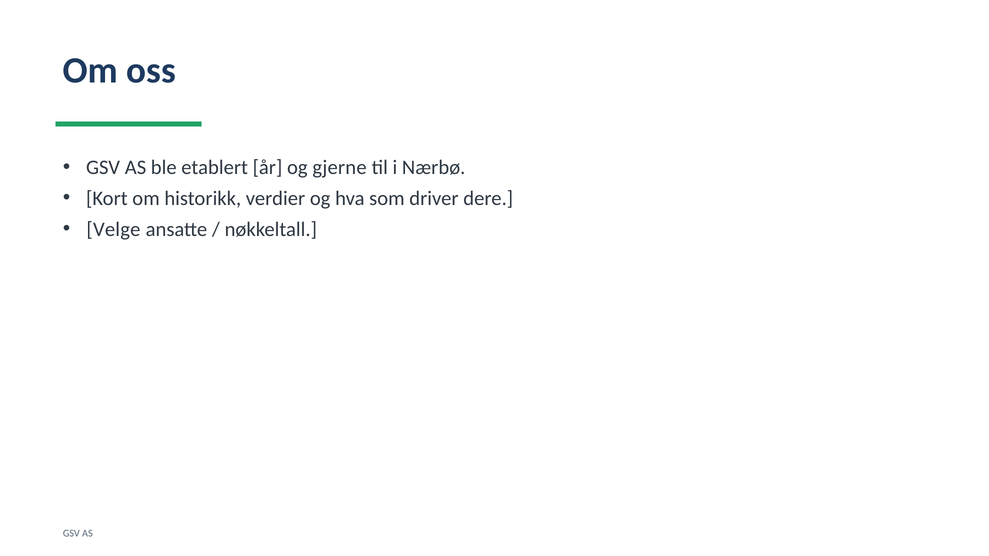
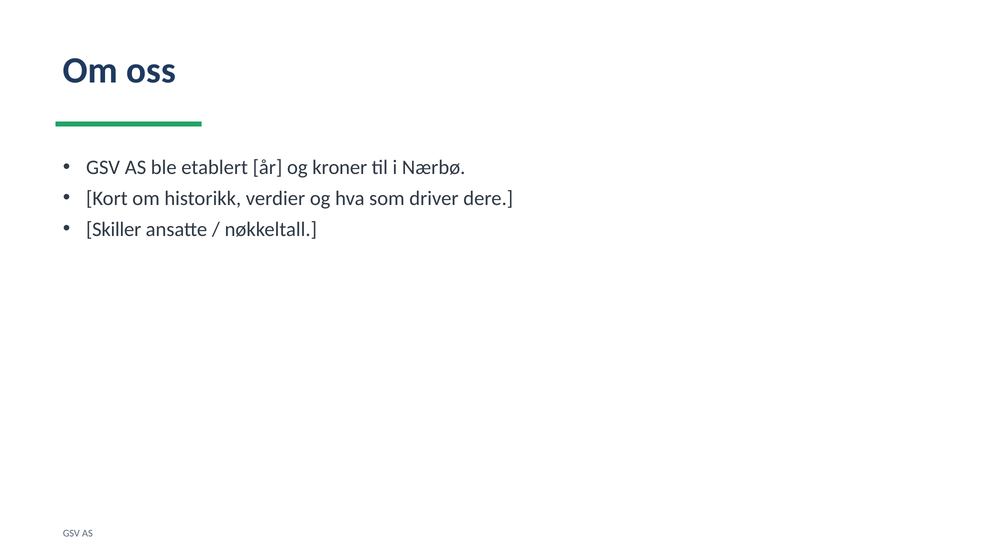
gjerne: gjerne -> kroner
Velge: Velge -> Skiller
